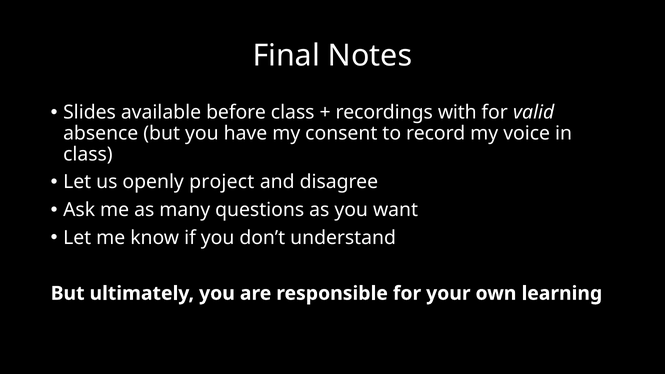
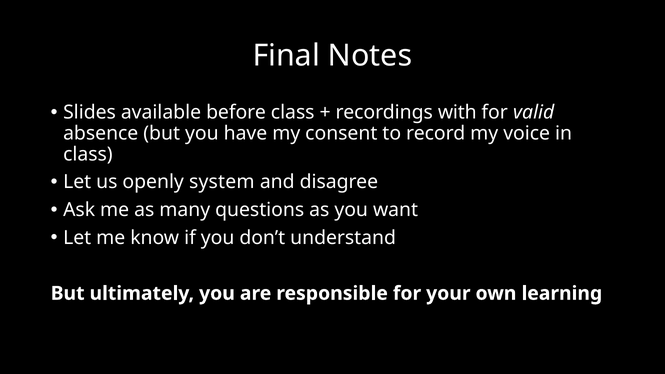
project: project -> system
